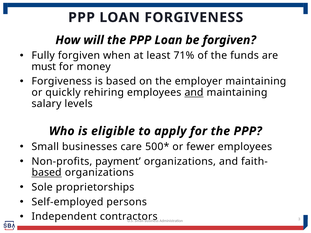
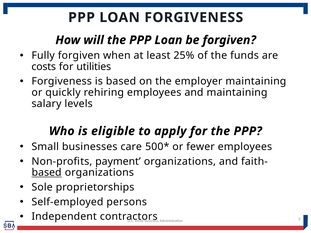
71%: 71% -> 25%
must: must -> costs
money: money -> utilities
and at (194, 93) underline: present -> none
